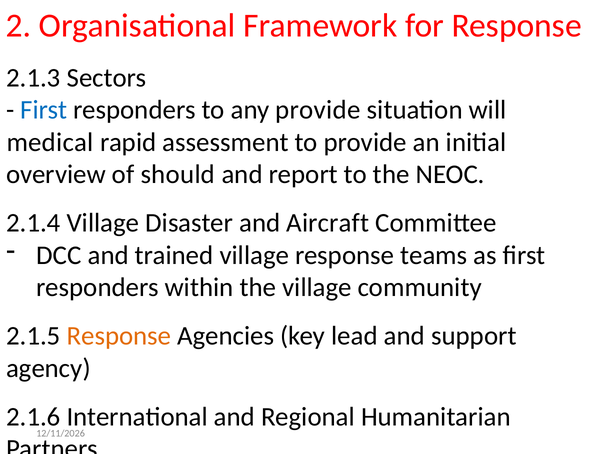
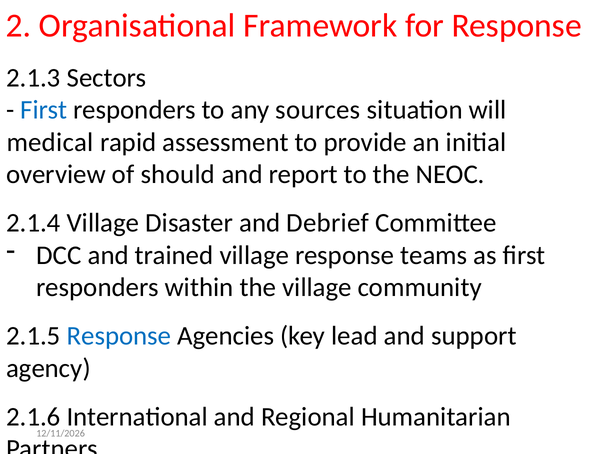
any provide: provide -> sources
Aircraft: Aircraft -> Debrief
Response at (119, 336) colour: orange -> blue
